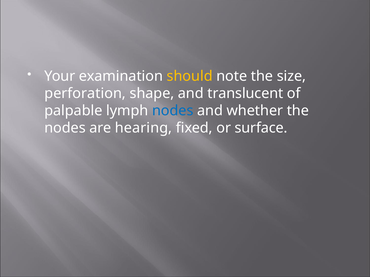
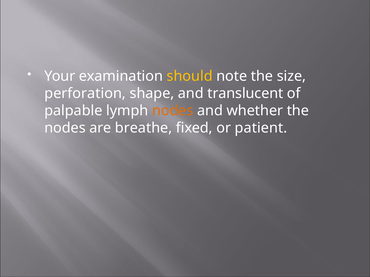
nodes at (173, 111) colour: blue -> orange
hearing: hearing -> breathe
surface: surface -> patient
